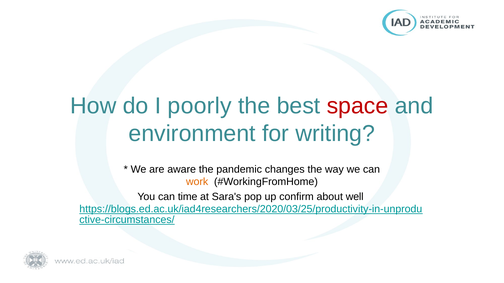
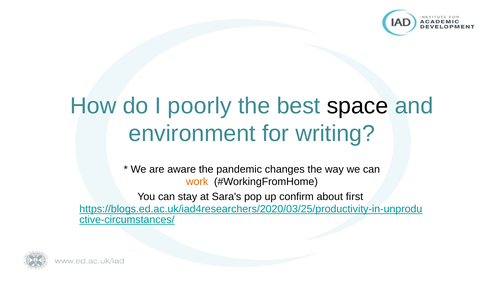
space colour: red -> black
time: time -> stay
well: well -> first
